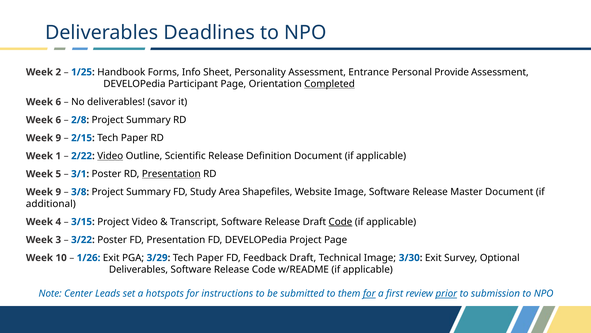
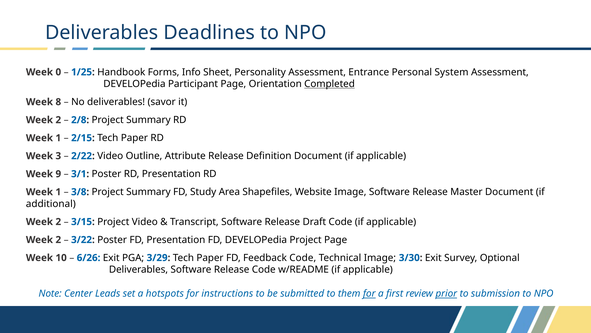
2: 2 -> 0
Provide: Provide -> System
6 at (58, 102): 6 -> 8
6 at (58, 120): 6 -> 2
9 at (58, 138): 9 -> 1
1: 1 -> 3
Video at (110, 156) underline: present -> none
Scientific: Scientific -> Attribute
5: 5 -> 9
Presentation at (171, 174) underline: present -> none
9 at (58, 192): 9 -> 1
4 at (58, 221): 4 -> 2
Code at (340, 221) underline: present -> none
3 at (58, 239): 3 -> 2
1/26: 1/26 -> 6/26
Feedback Draft: Draft -> Code
